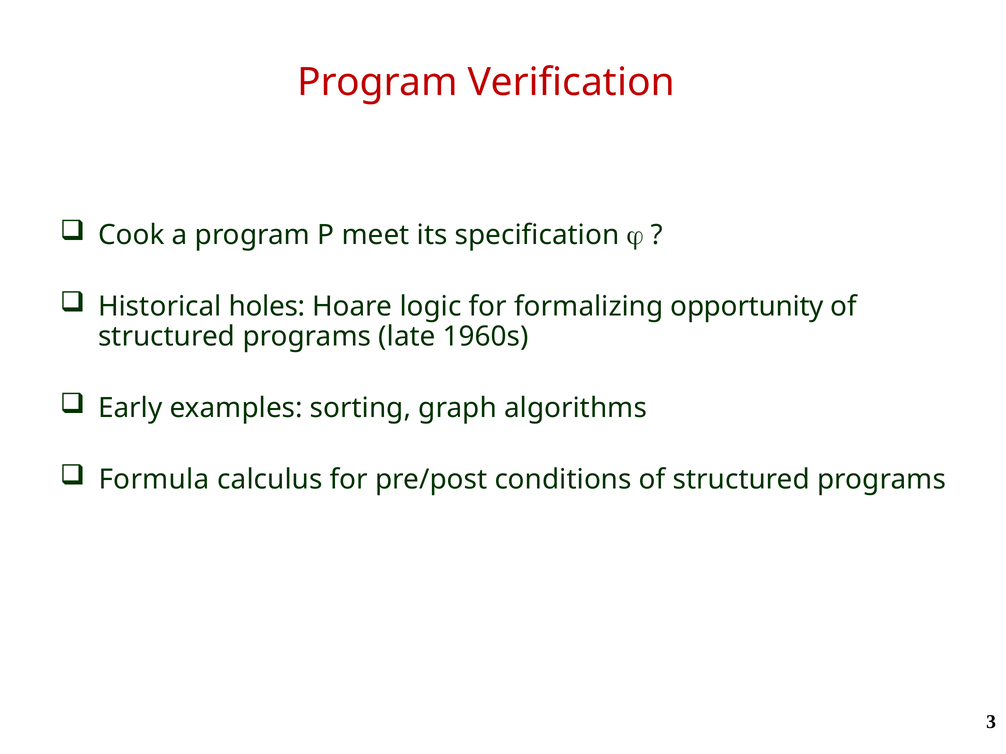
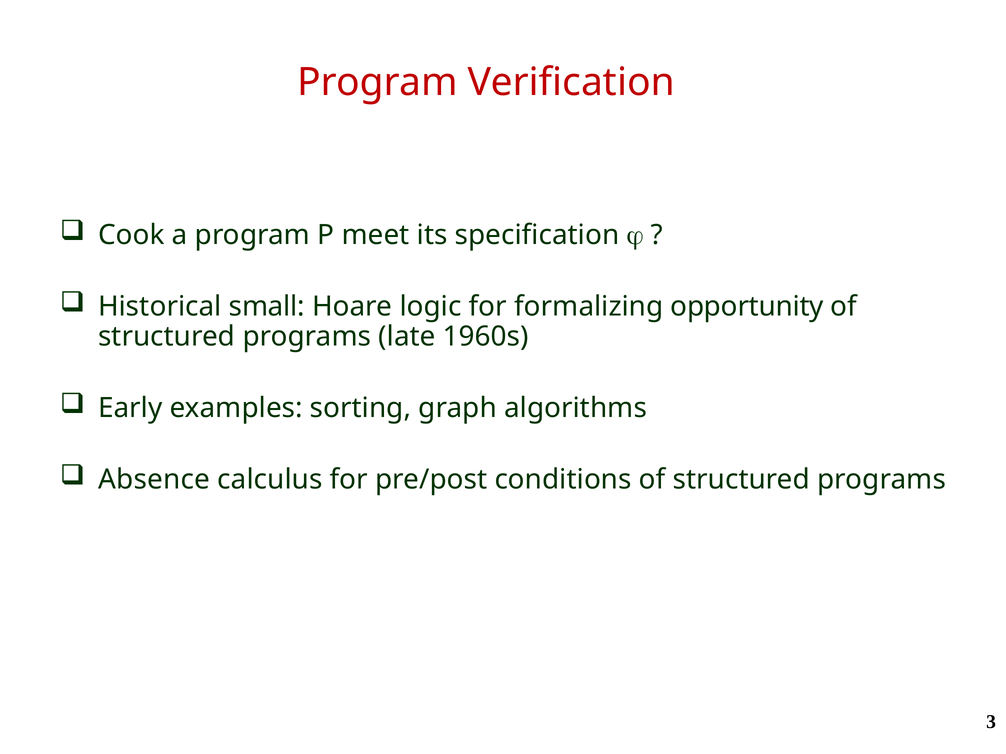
holes: holes -> small
Formula: Formula -> Absence
